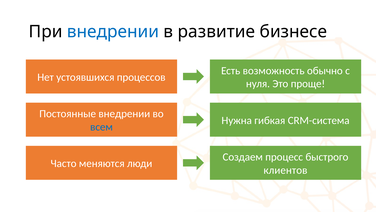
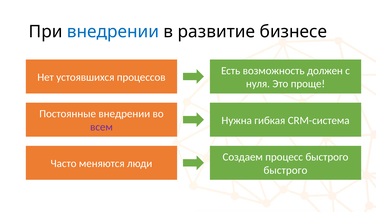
обычно: обычно -> должен
всем colour: blue -> purple
клиентов at (285, 170): клиентов -> быстрого
